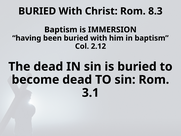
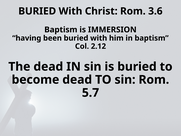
8.3: 8.3 -> 3.6
3.1: 3.1 -> 5.7
